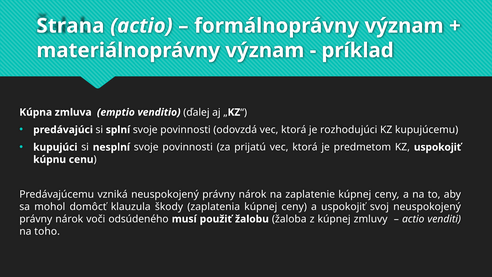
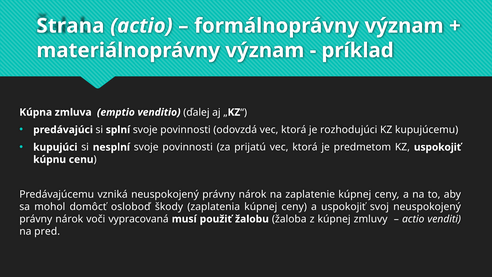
klauzula: klauzula -> osloboď
odsúdeného: odsúdeného -> vypracovaná
toho: toho -> pred
